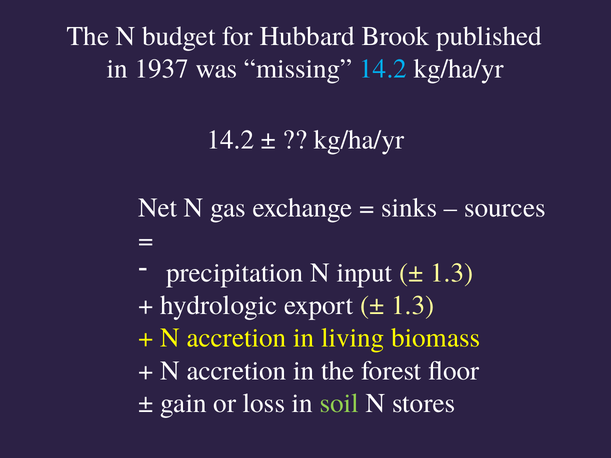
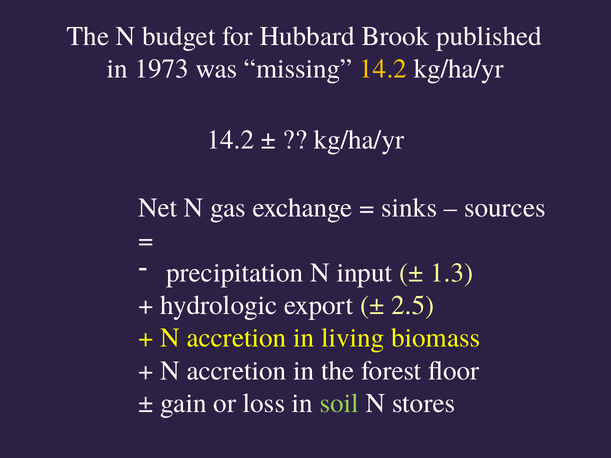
1937: 1937 -> 1973
14.2 at (383, 69) colour: light blue -> yellow
1.3 at (413, 306): 1.3 -> 2.5
